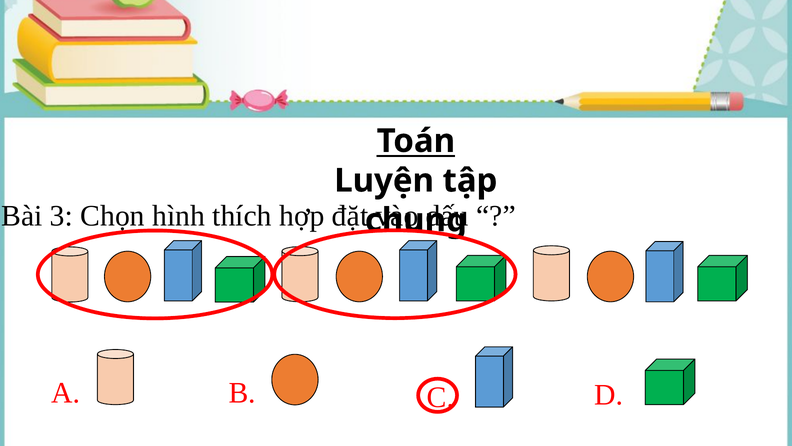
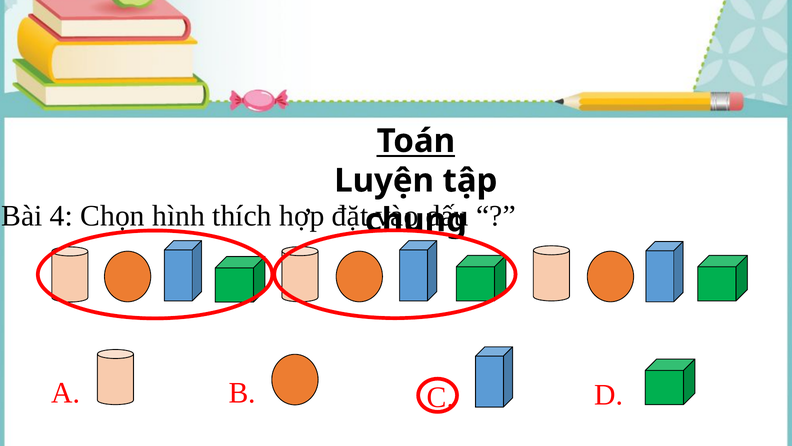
3: 3 -> 4
